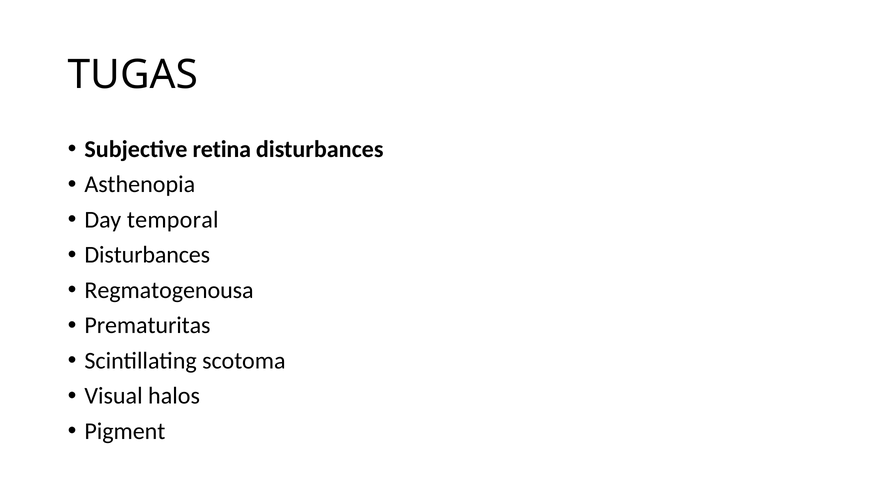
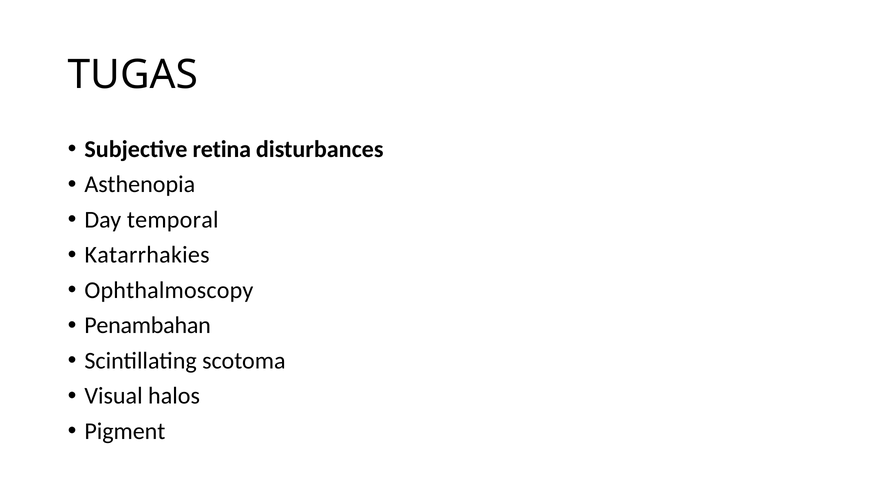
Disturbances at (147, 255): Disturbances -> Katarrhakies
Regmatogenousa: Regmatogenousa -> Ophthalmoscopy
Prematuritas: Prematuritas -> Penambahan
